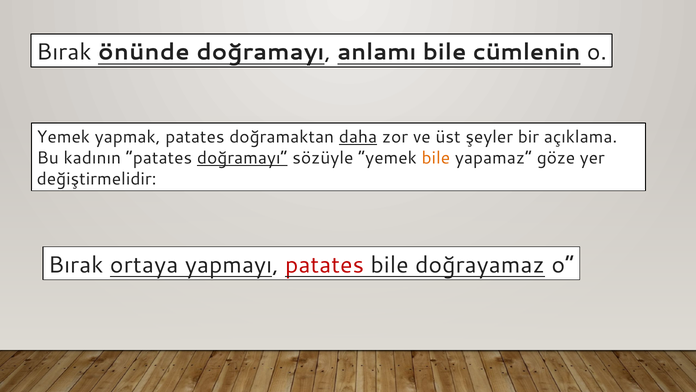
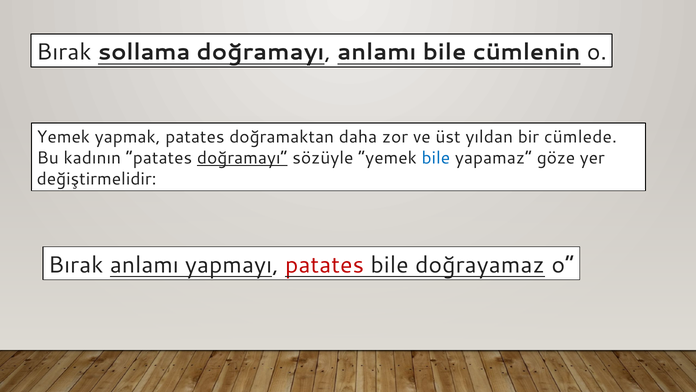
önünde: önünde -> sollama
daha underline: present -> none
şeyler: şeyler -> yıldan
açıklama: açıklama -> cümlede
bile at (436, 158) colour: orange -> blue
Bırak ortaya: ortaya -> anlamı
